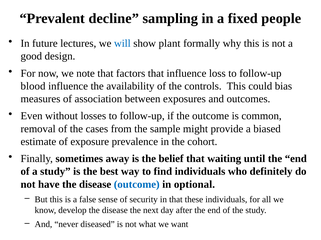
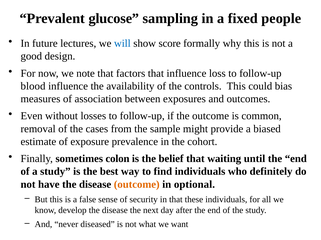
decline: decline -> glucose
plant: plant -> score
away: away -> colon
outcome at (137, 185) colour: blue -> orange
